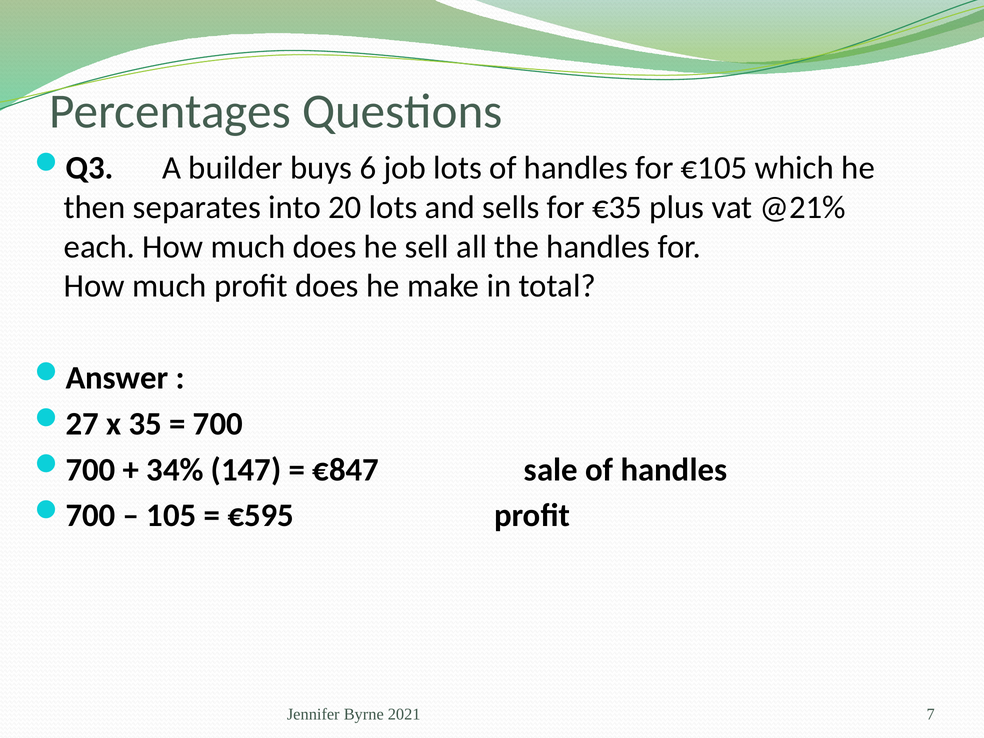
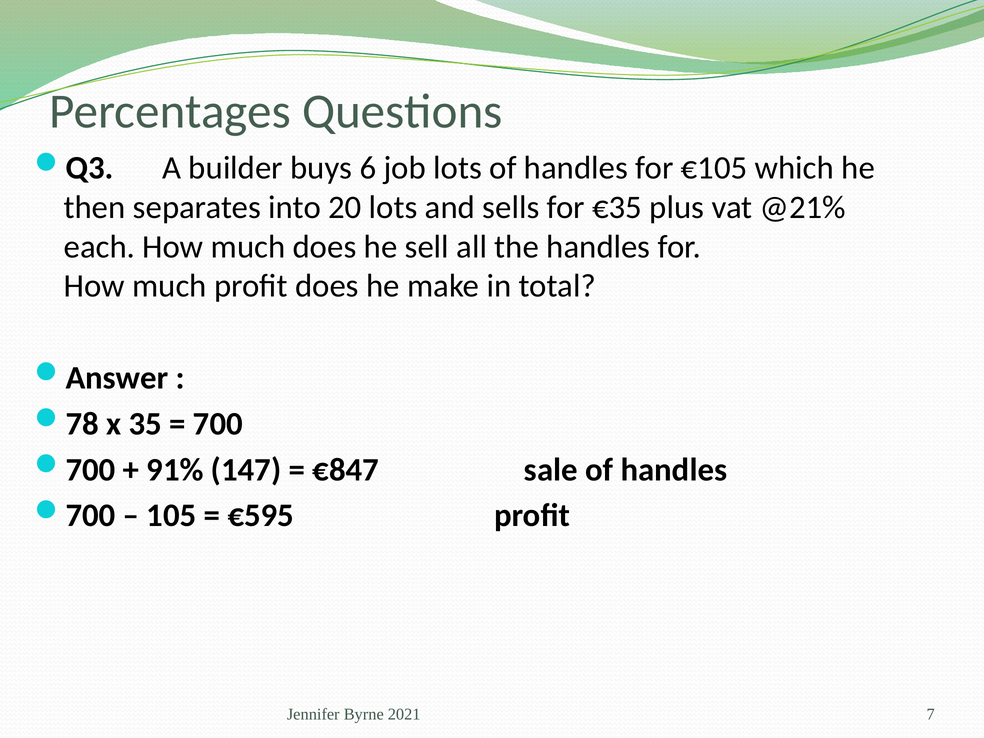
27: 27 -> 78
34%: 34% -> 91%
